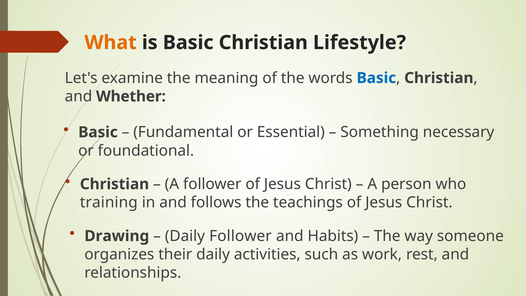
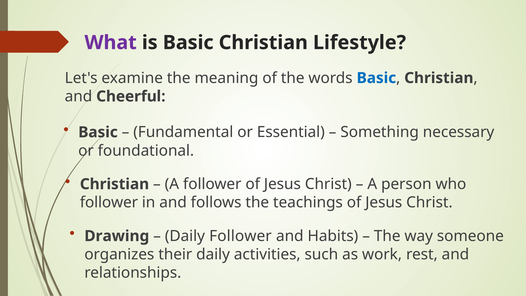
What colour: orange -> purple
Whether: Whether -> Cheerful
training at (109, 202): training -> follower
